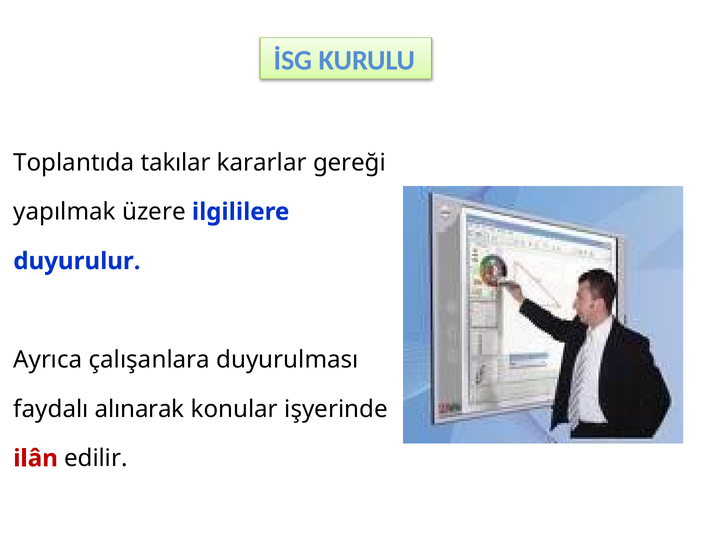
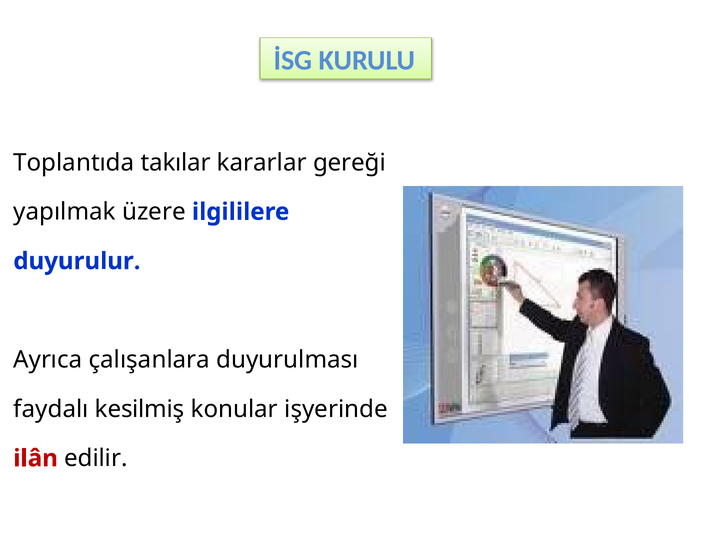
alınarak: alınarak -> kesilmiş
